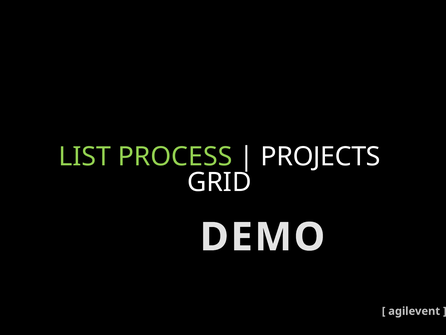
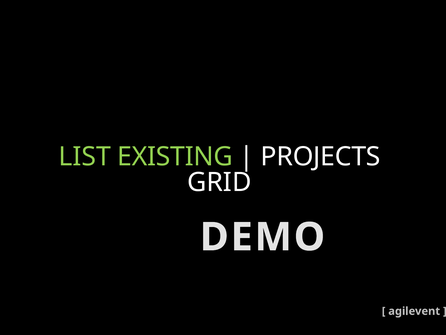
PROCESS: PROCESS -> EXISTING
